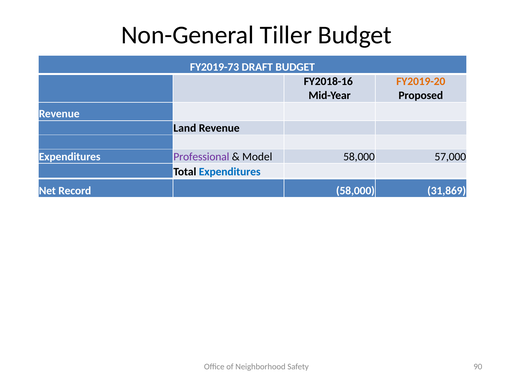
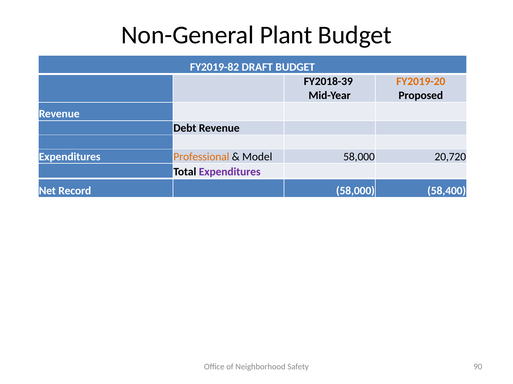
Tiller: Tiller -> Plant
FY2019-73: FY2019-73 -> FY2019-82
FY2018-16: FY2018-16 -> FY2018-39
Land: Land -> Debt
Professional colour: purple -> orange
57,000: 57,000 -> 20,720
Expenditures at (230, 172) colour: blue -> purple
31,869: 31,869 -> 58,400
